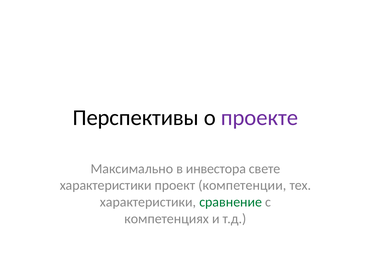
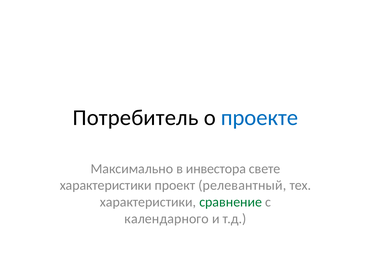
Перспективы: Перспективы -> Потребитель
проекте colour: purple -> blue
компетенции: компетенции -> релевантный
компетенциях: компетенциях -> календарного
